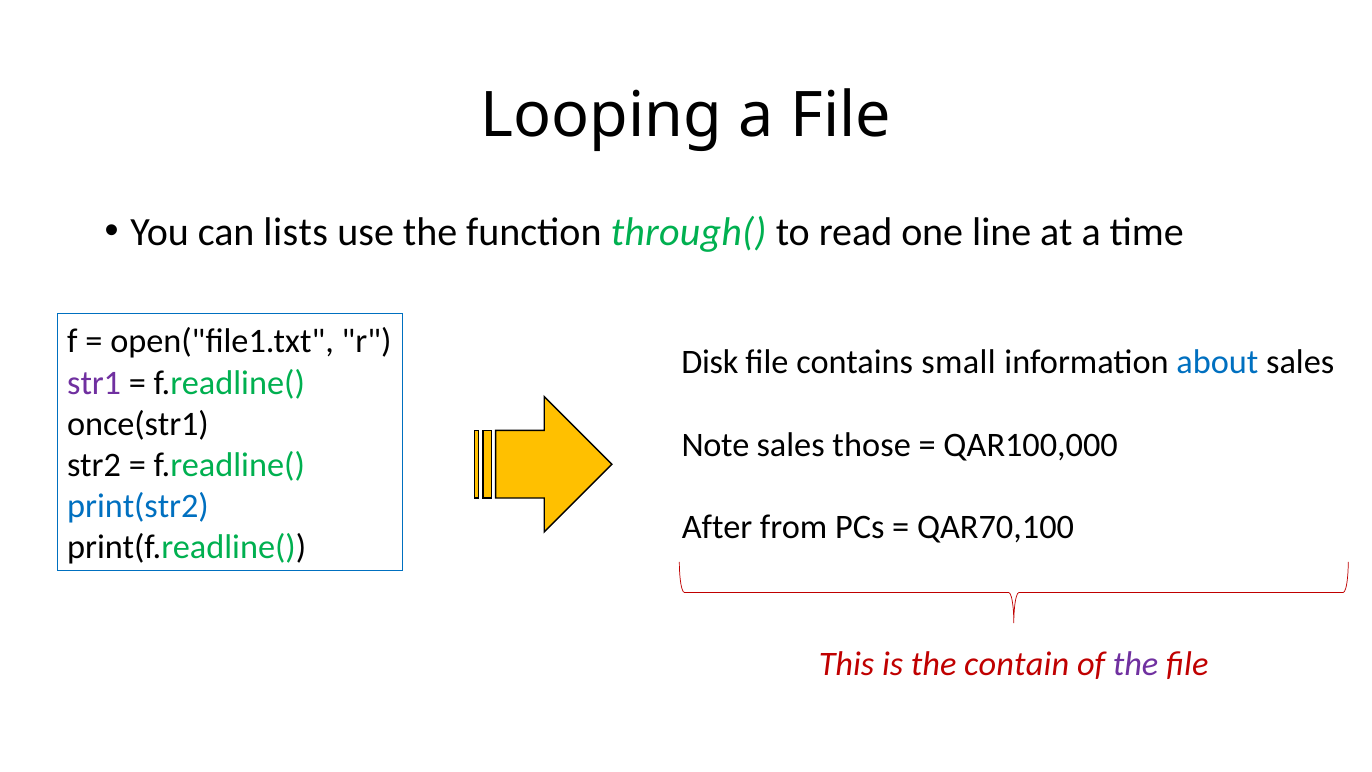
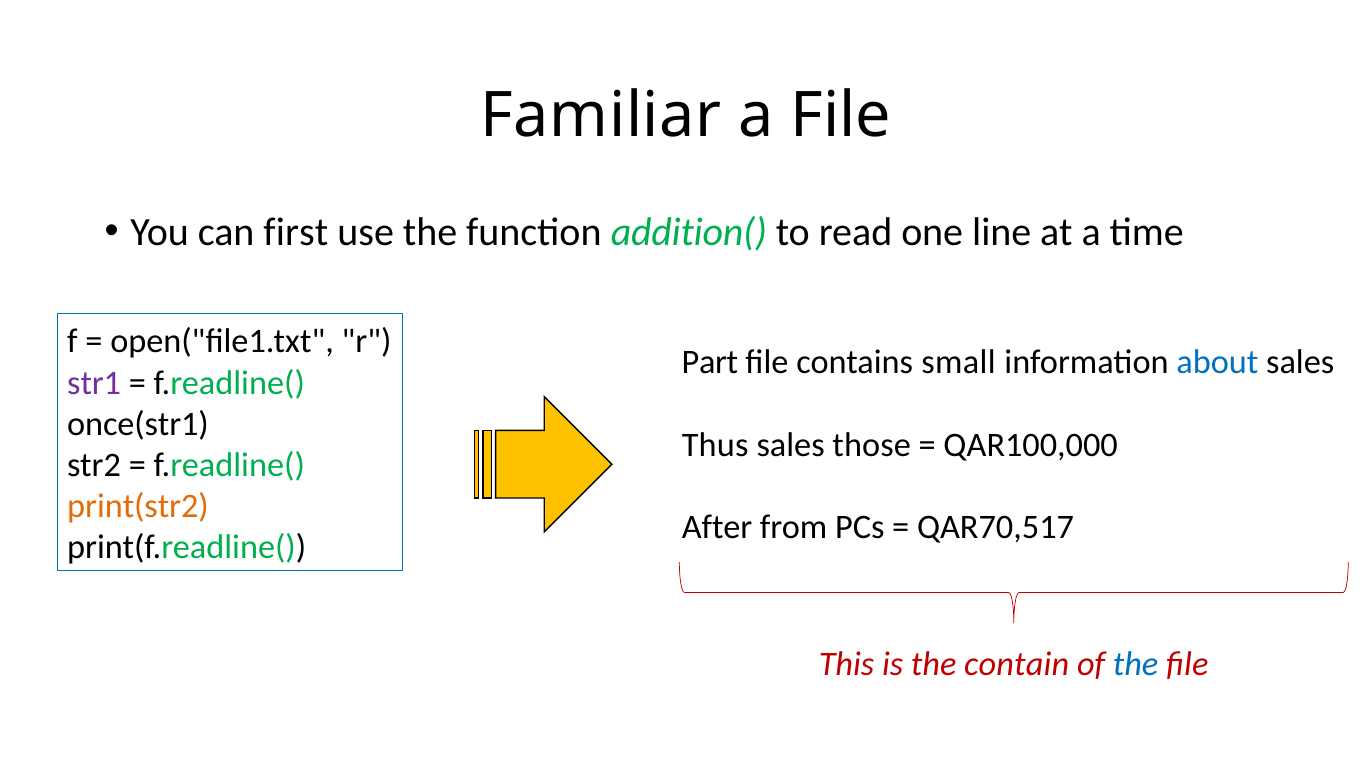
Looping: Looping -> Familiar
lists: lists -> first
through(: through( -> addition(
Disk: Disk -> Part
Note: Note -> Thus
print(str2 colour: blue -> orange
QAR70,100: QAR70,100 -> QAR70,517
the at (1136, 664) colour: purple -> blue
